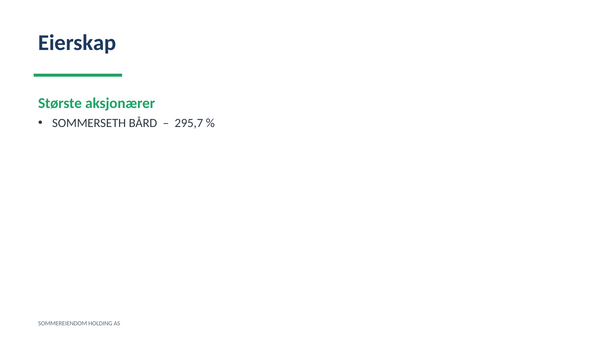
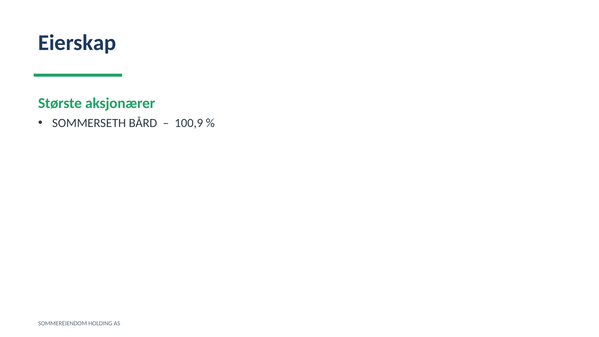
295,7: 295,7 -> 100,9
